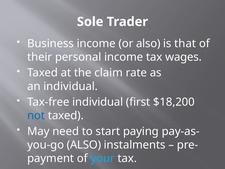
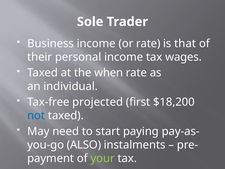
or also: also -> rate
claim: claim -> when
Tax-free individual: individual -> projected
your colour: light blue -> light green
